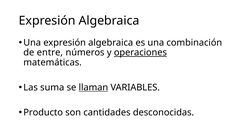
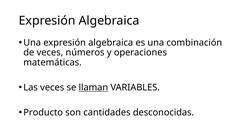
de entre: entre -> veces
operaciones underline: present -> none
Las suma: suma -> veces
